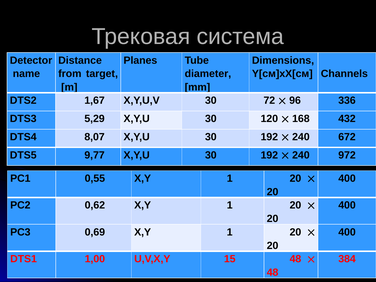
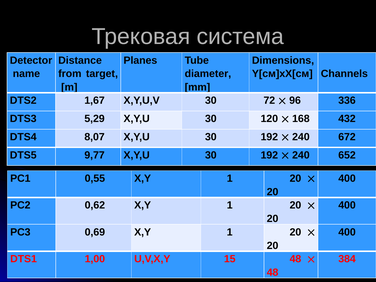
972: 972 -> 652
